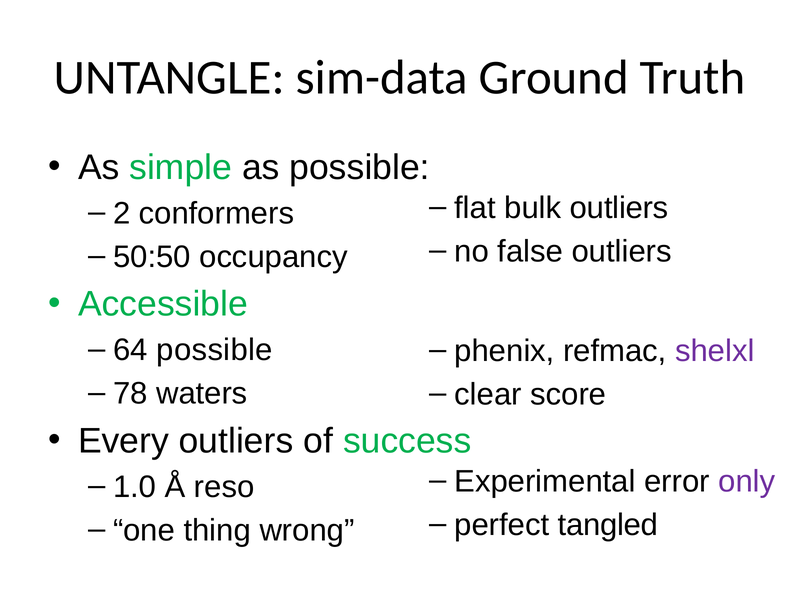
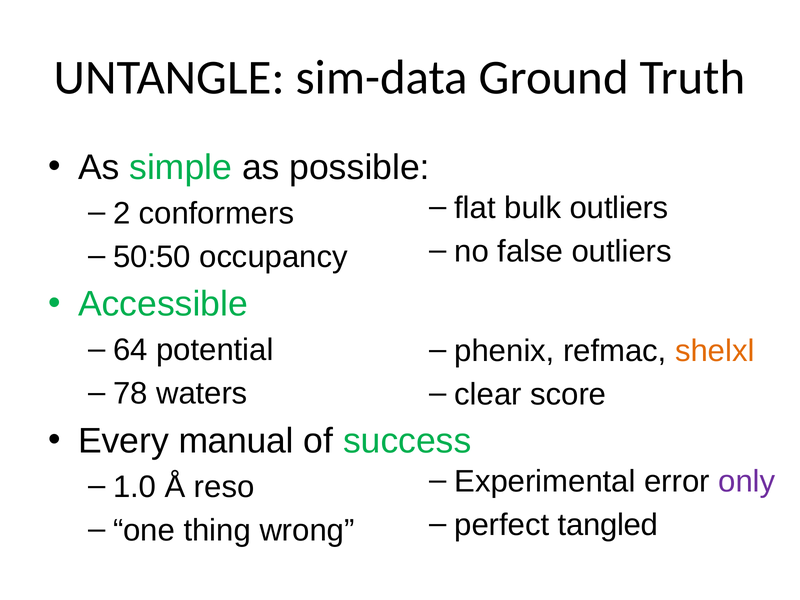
possible at (215, 350): possible -> potential
shelxl colour: purple -> orange
Every outliers: outliers -> manual
